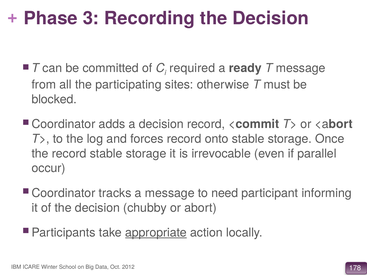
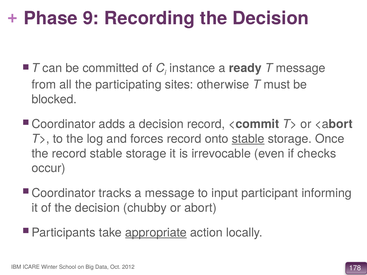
3: 3 -> 9
required: required -> instance
stable at (248, 139) underline: none -> present
parallel: parallel -> checks
need: need -> input
